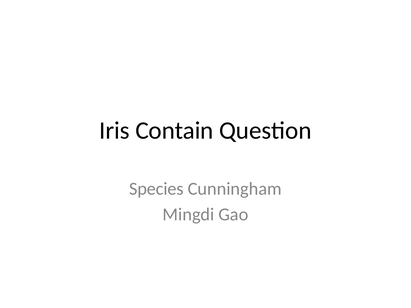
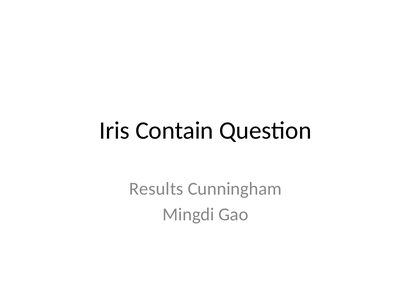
Species: Species -> Results
